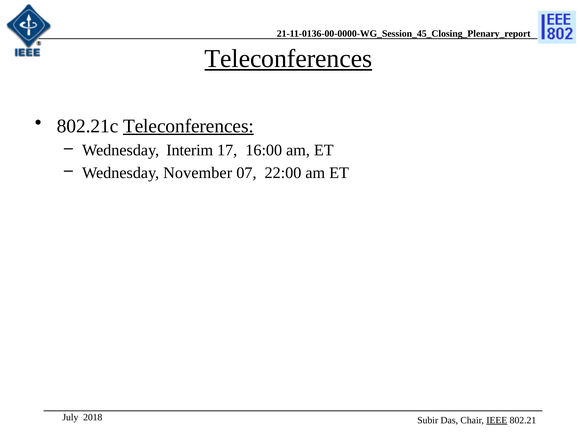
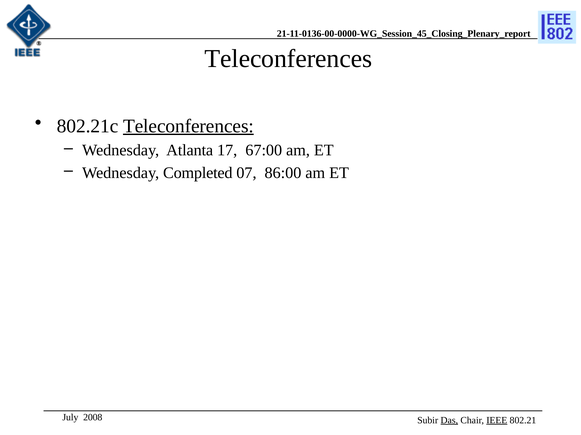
Teleconferences at (288, 59) underline: present -> none
Interim: Interim -> Atlanta
16:00: 16:00 -> 67:00
November: November -> Completed
22:00: 22:00 -> 86:00
2018: 2018 -> 2008
Das underline: none -> present
